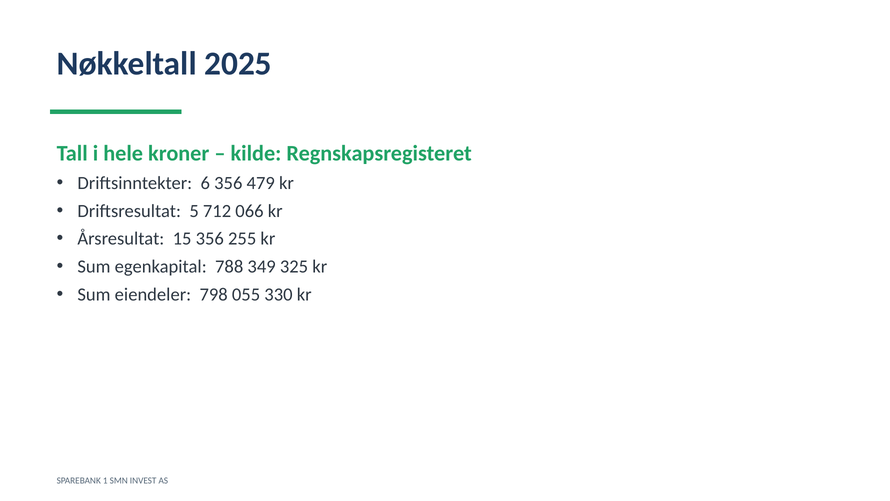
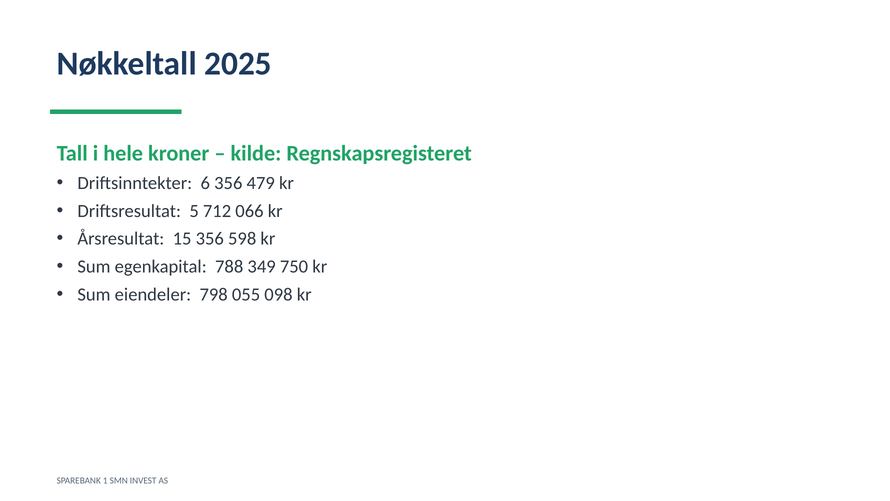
255: 255 -> 598
325: 325 -> 750
330: 330 -> 098
